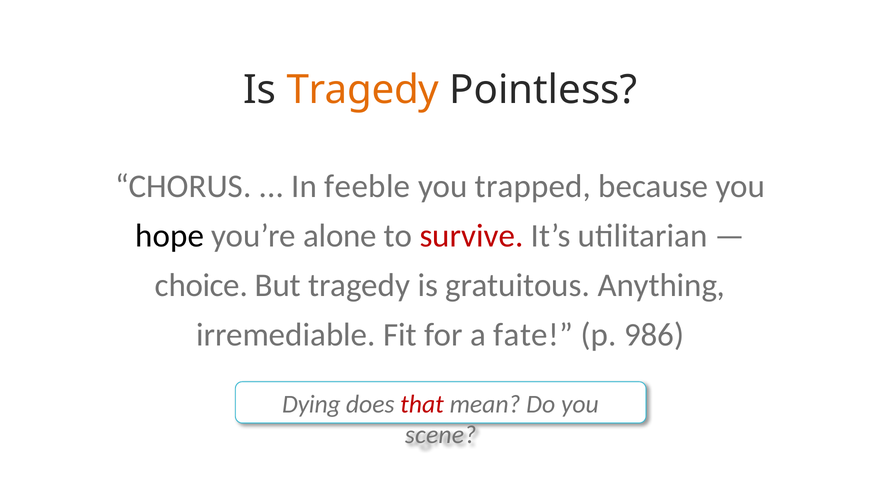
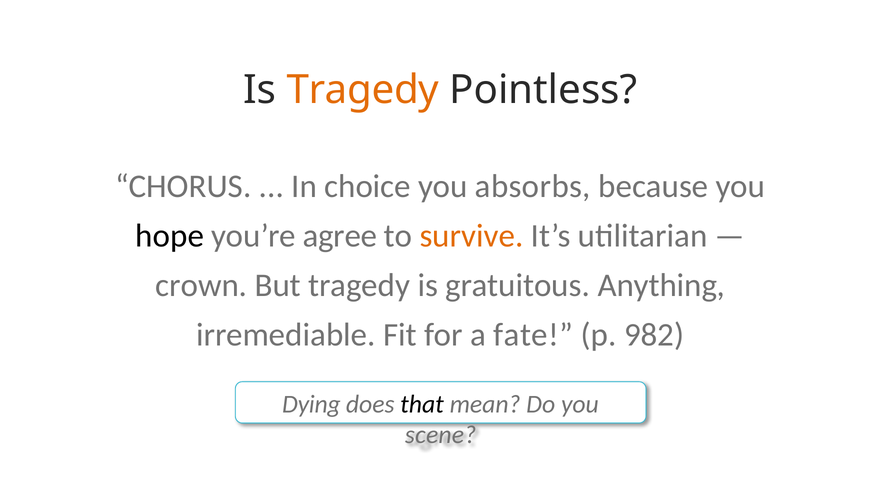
feeble: feeble -> choice
trapped: trapped -> absorbs
alone: alone -> agree
survive colour: red -> orange
choice: choice -> crown
986: 986 -> 982
that colour: red -> black
